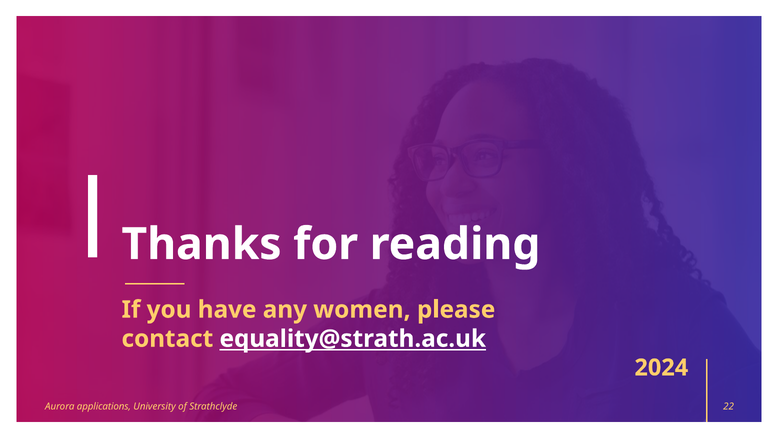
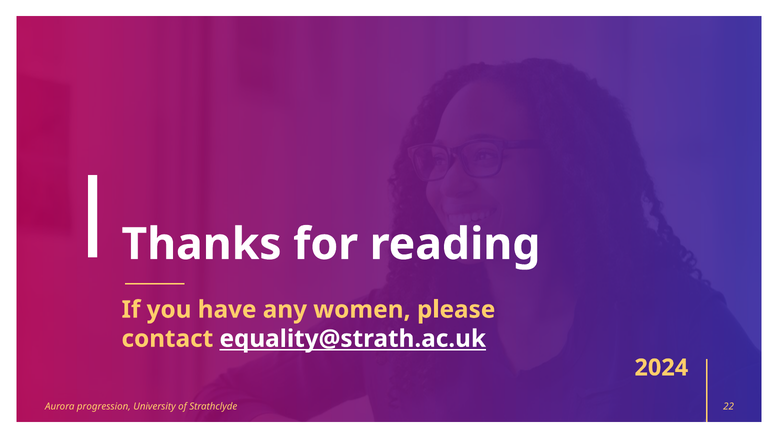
applications: applications -> progression
